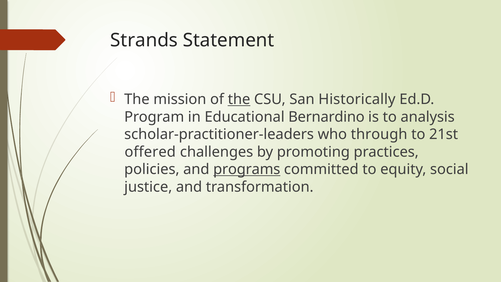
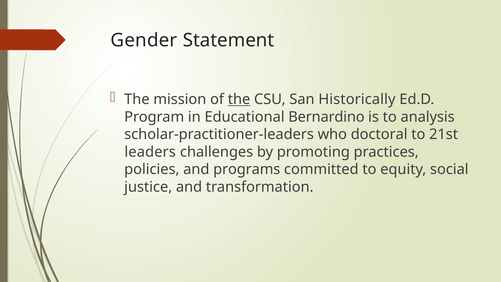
Strands: Strands -> Gender
through: through -> doctoral
offered: offered -> leaders
programs underline: present -> none
